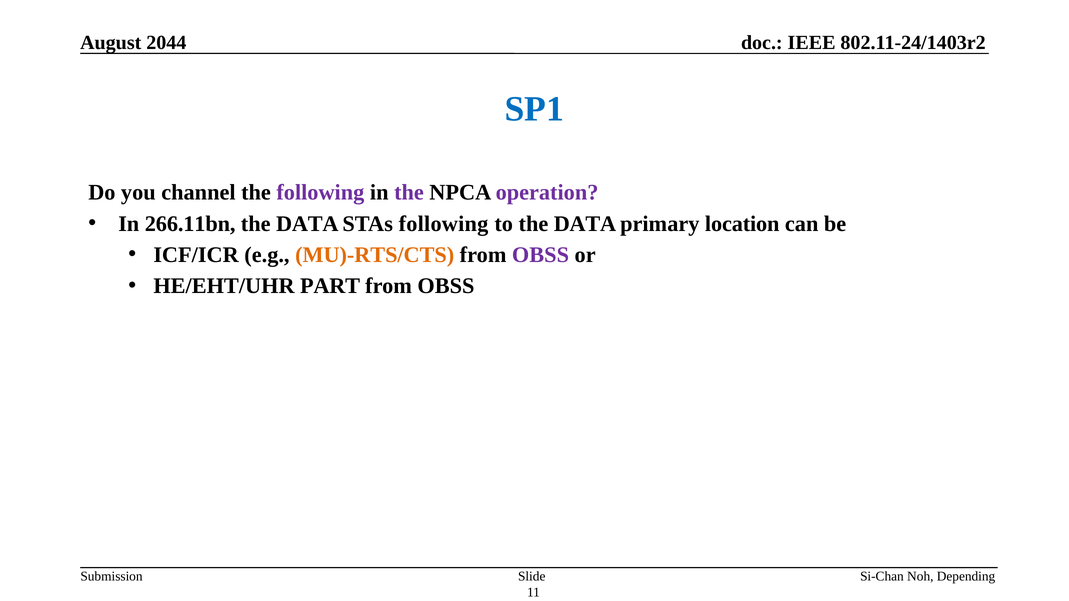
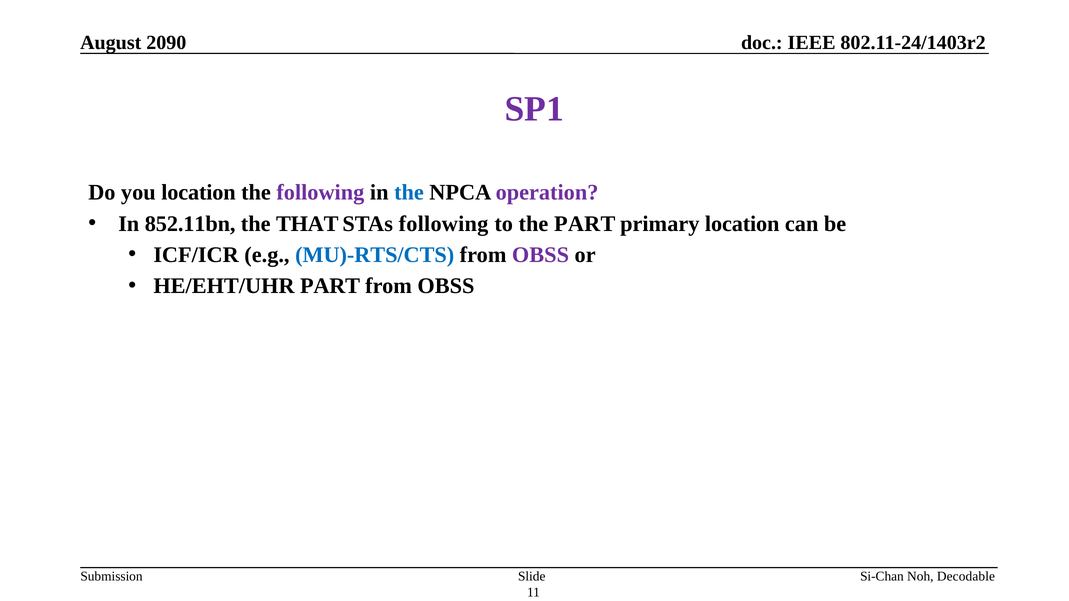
2044: 2044 -> 2090
SP1 colour: blue -> purple
you channel: channel -> location
the at (409, 193) colour: purple -> blue
266.11bn: 266.11bn -> 852.11bn
DATA at (307, 224): DATA -> THAT
to the DATA: DATA -> PART
MU)-RTS/CTS colour: orange -> blue
Depending: Depending -> Decodable
